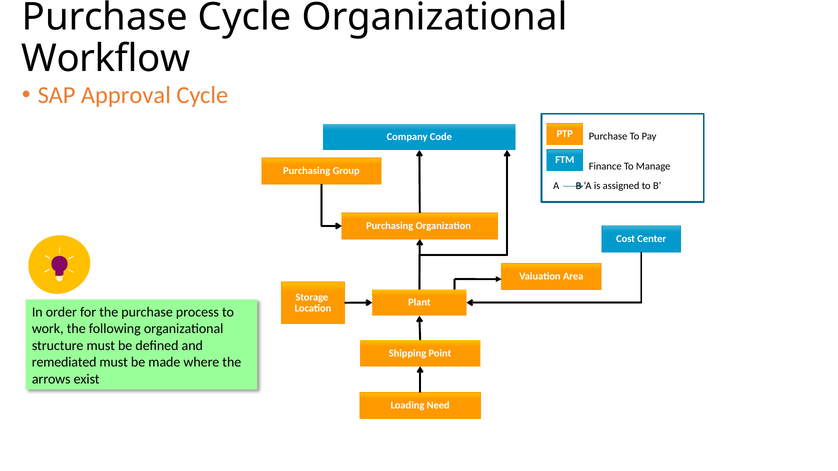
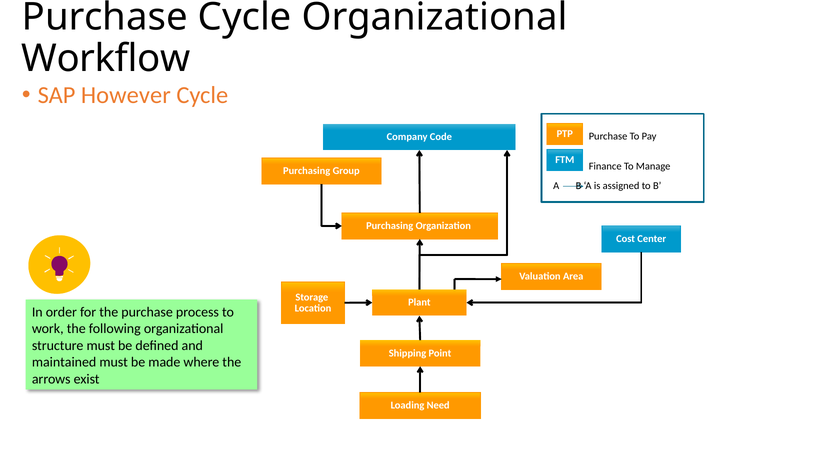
Approval: Approval -> However
remediated: remediated -> maintained
